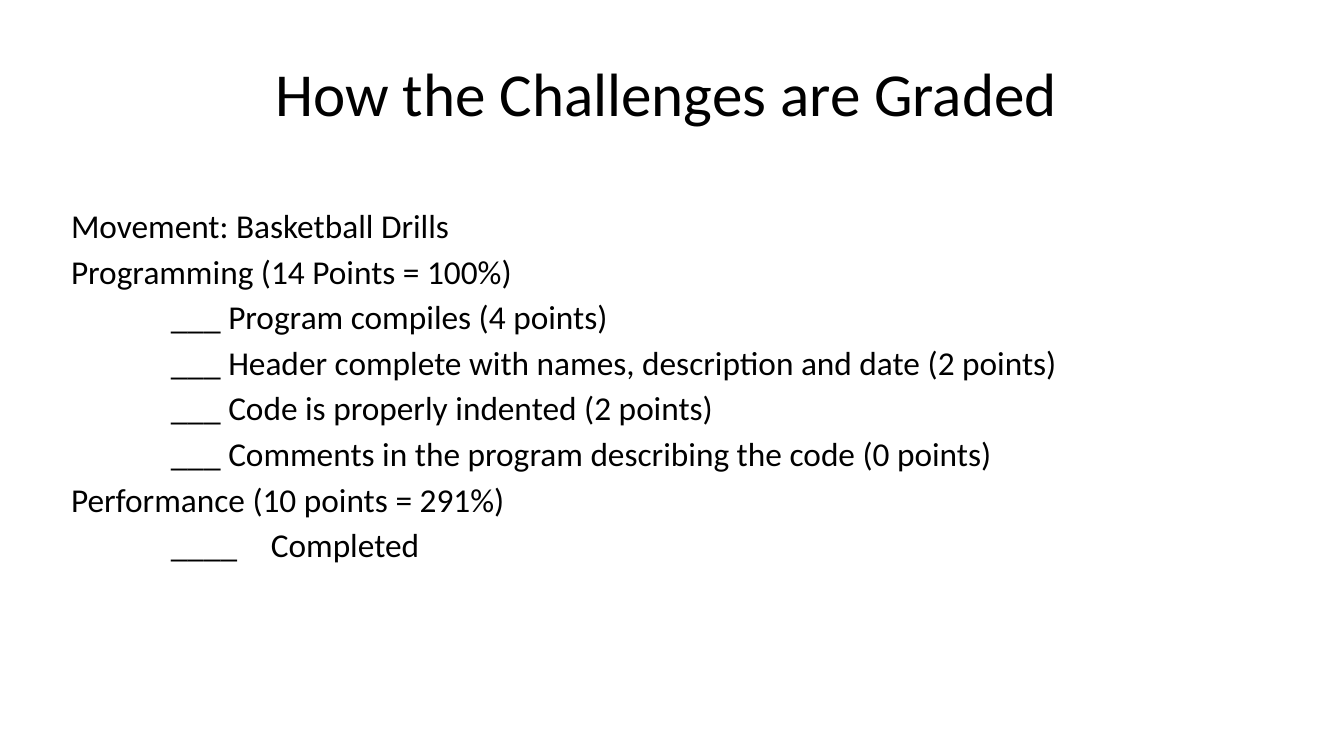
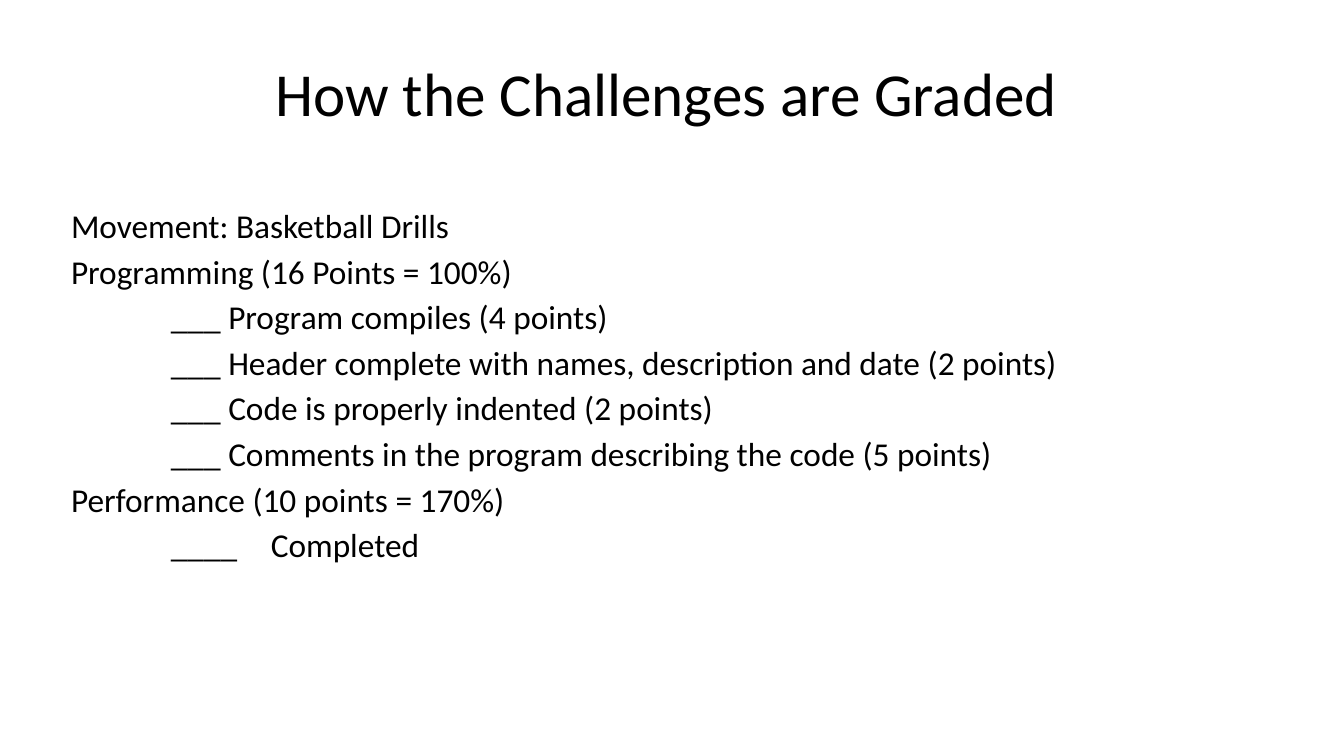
14: 14 -> 16
0: 0 -> 5
291%: 291% -> 170%
